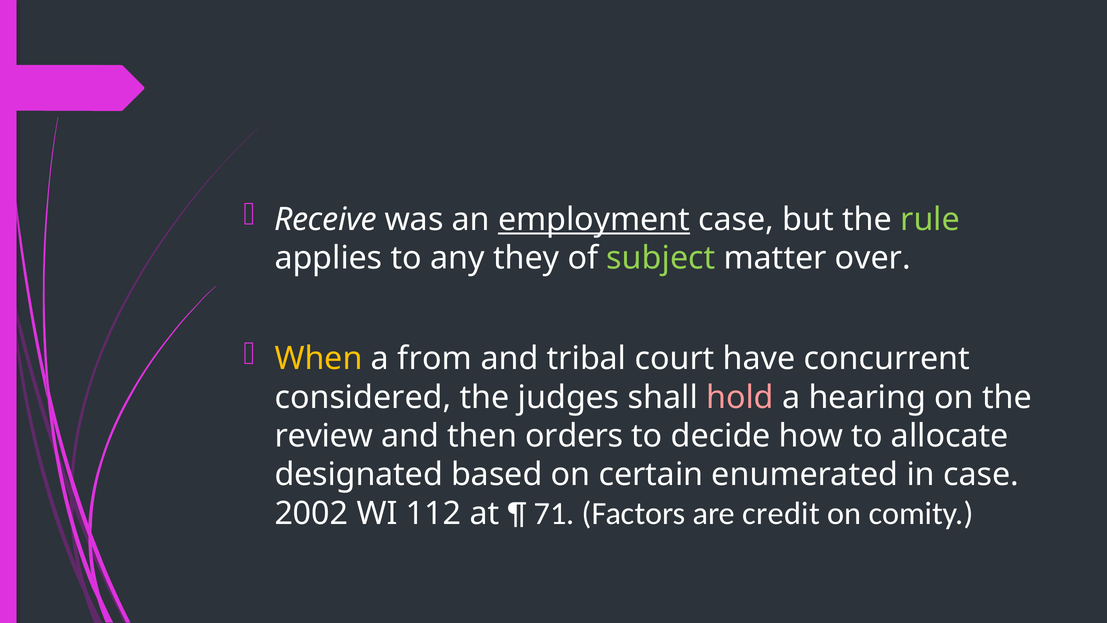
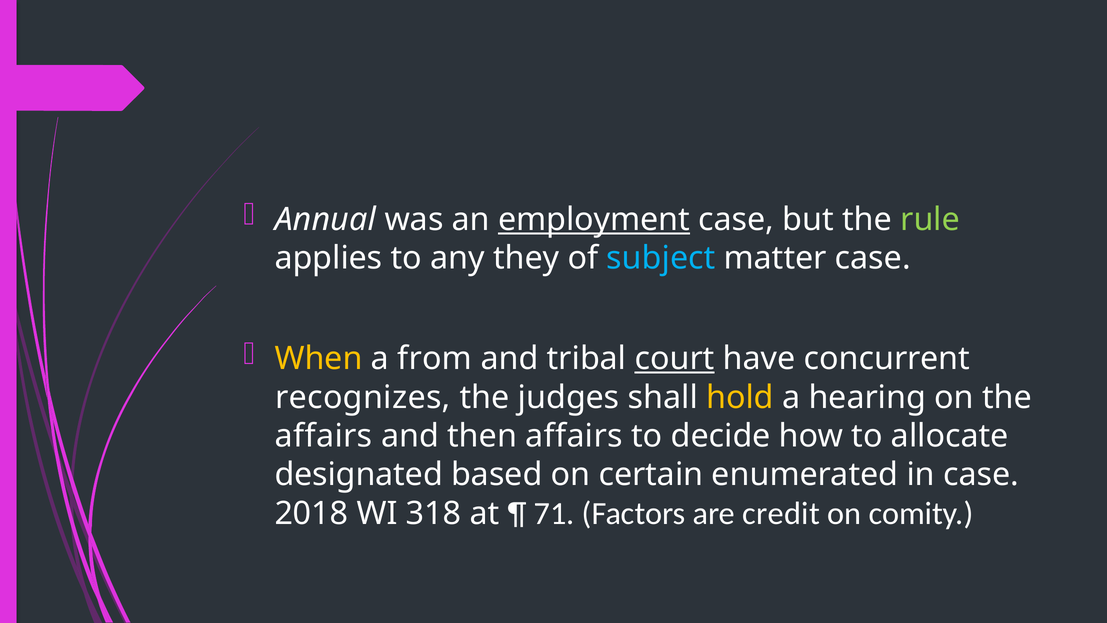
Receive: Receive -> Annual
subject colour: light green -> light blue
matter over: over -> case
court underline: none -> present
considered: considered -> recognizes
hold colour: pink -> yellow
review at (324, 436): review -> affairs
then orders: orders -> affairs
2002: 2002 -> 2018
112: 112 -> 318
